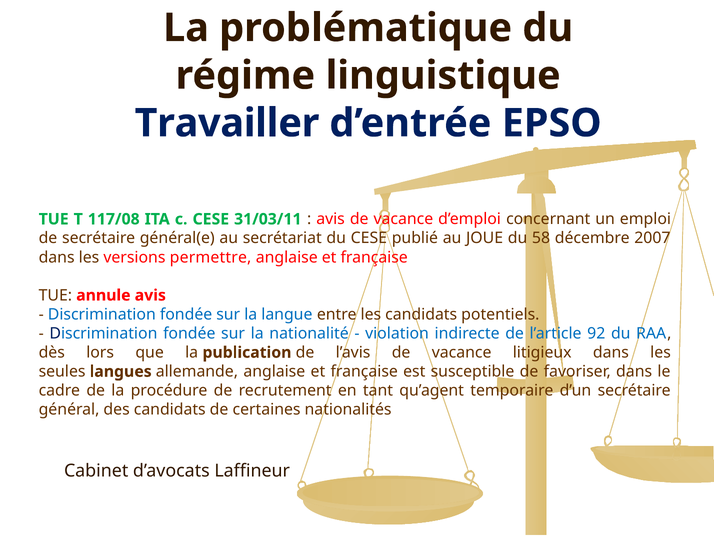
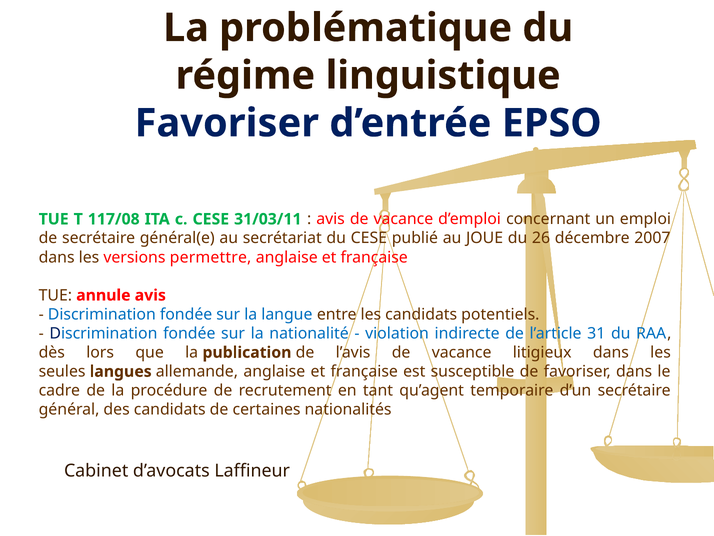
Travailler at (227, 123): Travailler -> Favoriser
58: 58 -> 26
92: 92 -> 31
